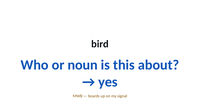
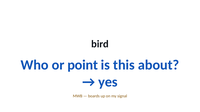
noun: noun -> point
